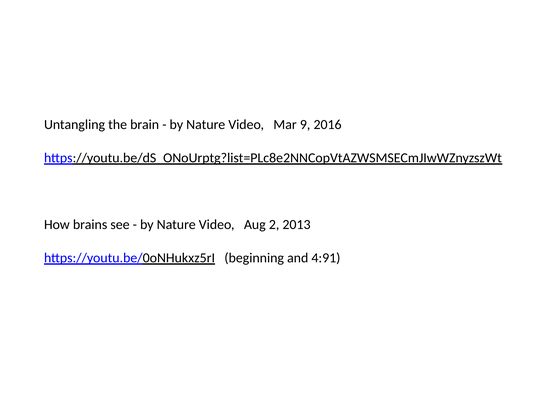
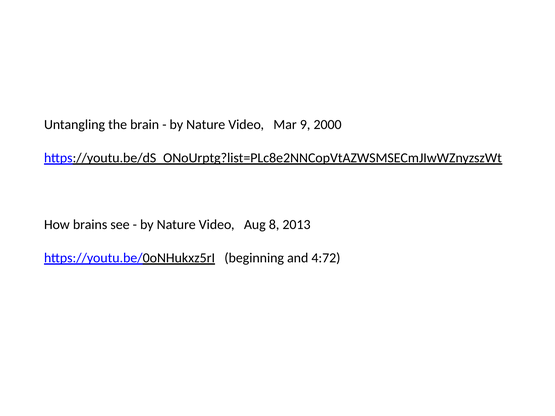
2016: 2016 -> 2000
2: 2 -> 8
4:91: 4:91 -> 4:72
